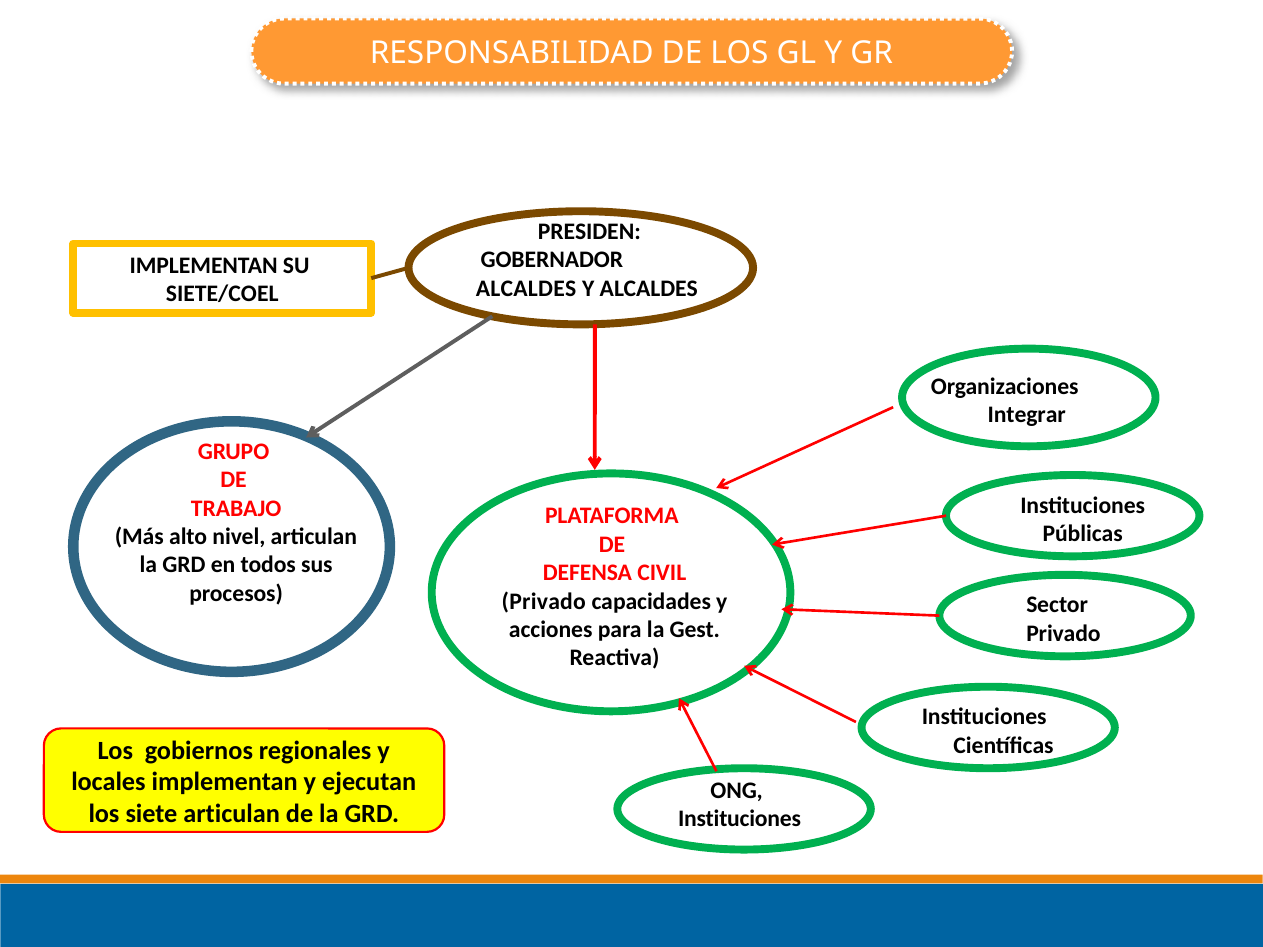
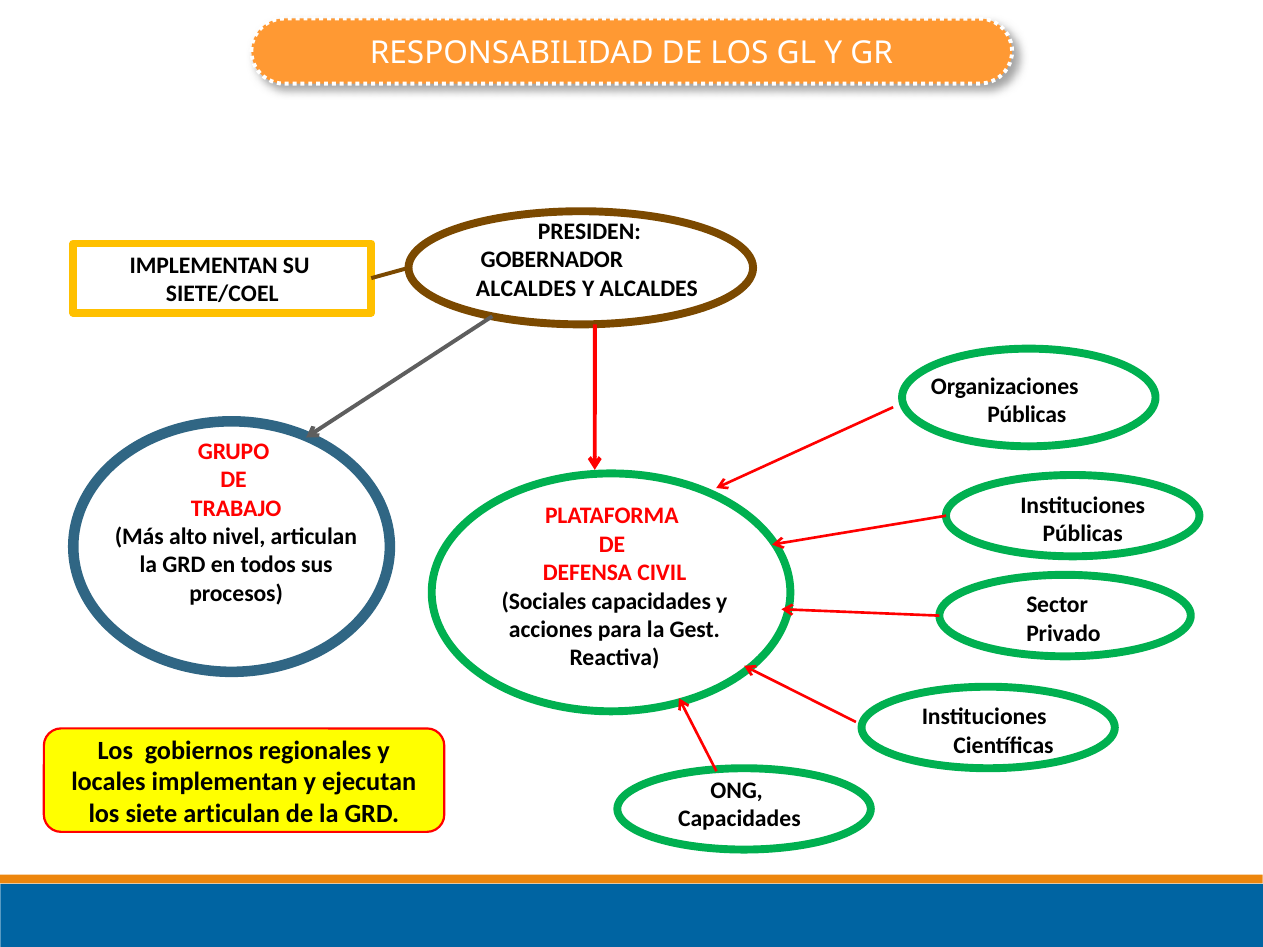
Integrar at (1027, 415): Integrar -> Públicas
Privado at (544, 601): Privado -> Sociales
Instituciones at (739, 819): Instituciones -> Capacidades
